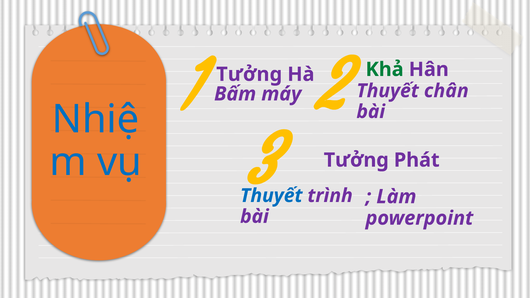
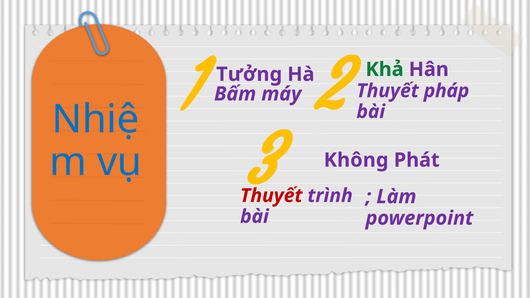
chân: chân -> pháp
Tưởng at (356, 160): Tưởng -> Không
Thuyết at (271, 196) colour: blue -> red
